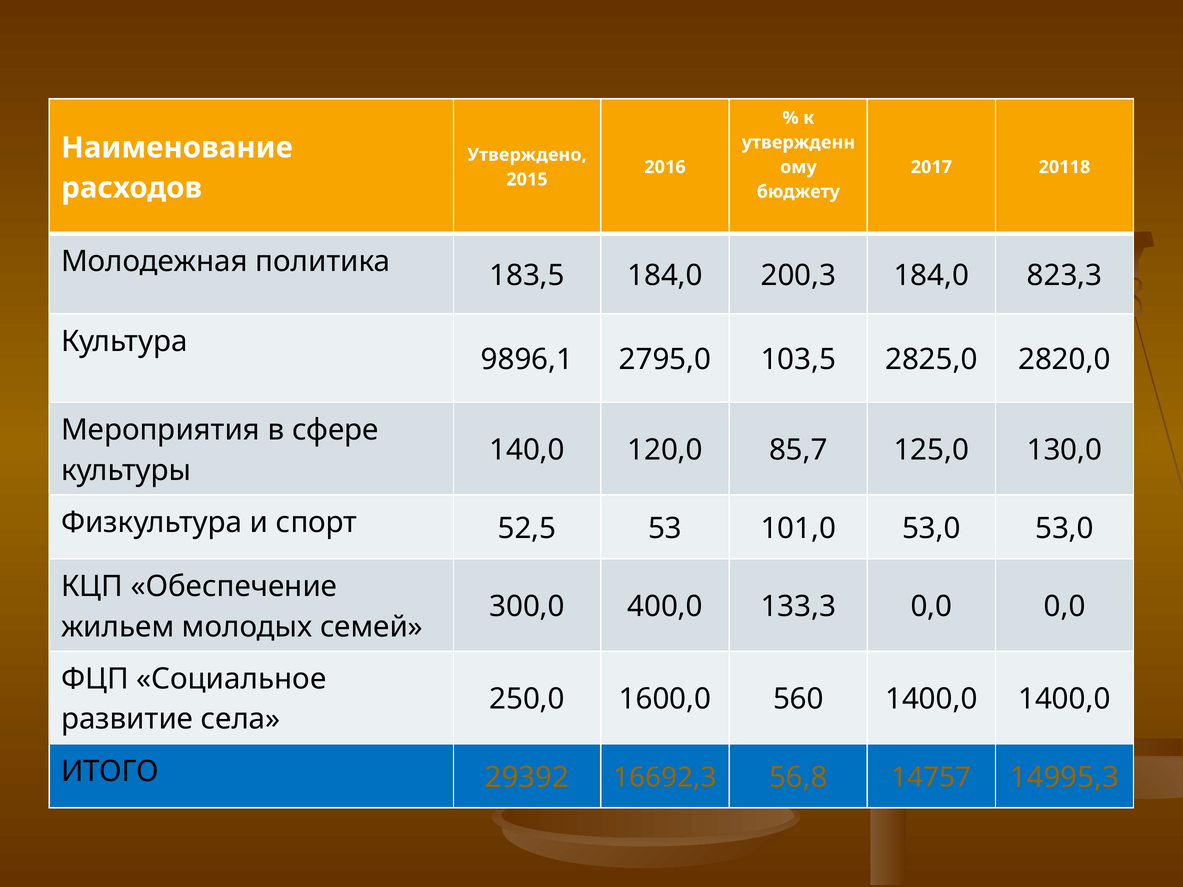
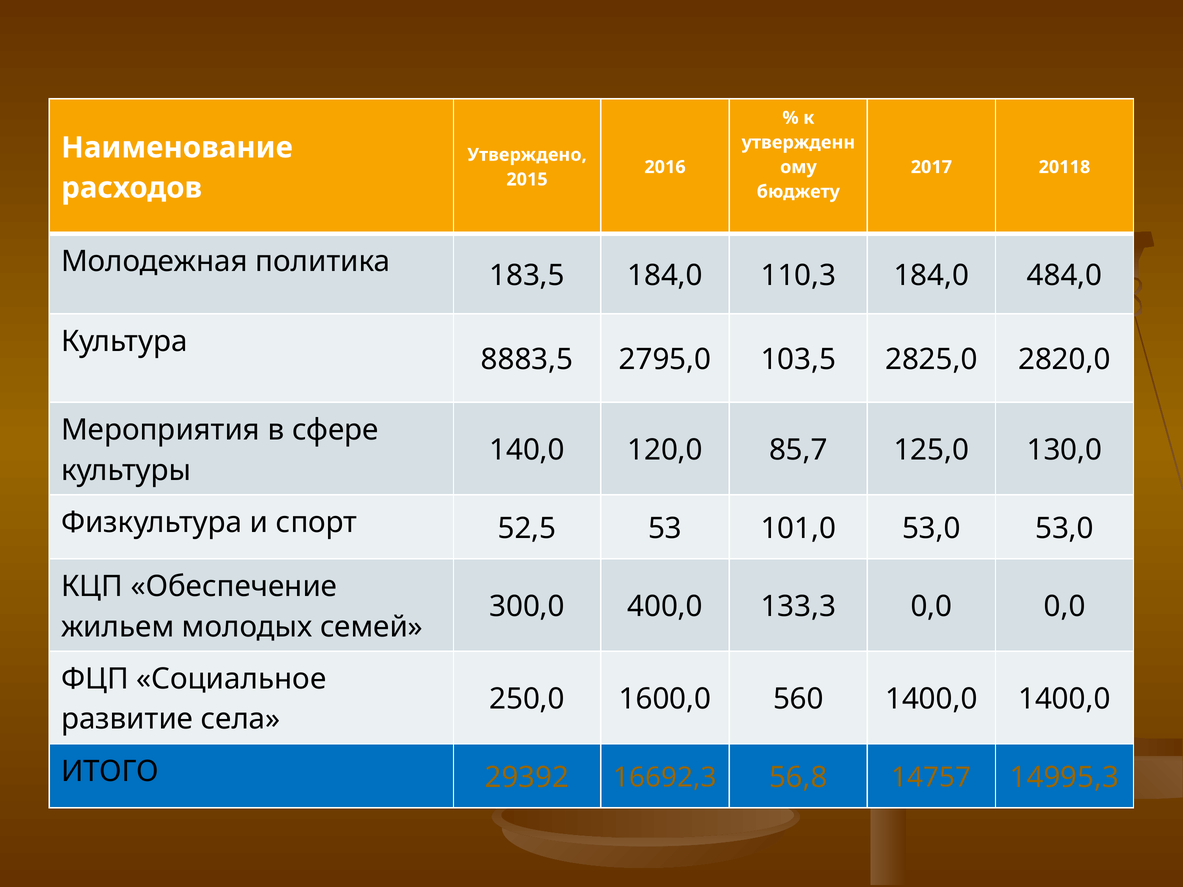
200,3: 200,3 -> 110,3
823,3: 823,3 -> 484,0
9896,1: 9896,1 -> 8883,5
